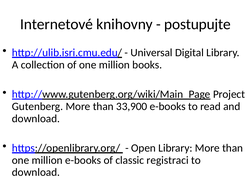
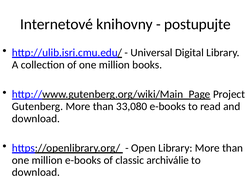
33,900: 33,900 -> 33,080
registraci: registraci -> archiválie
